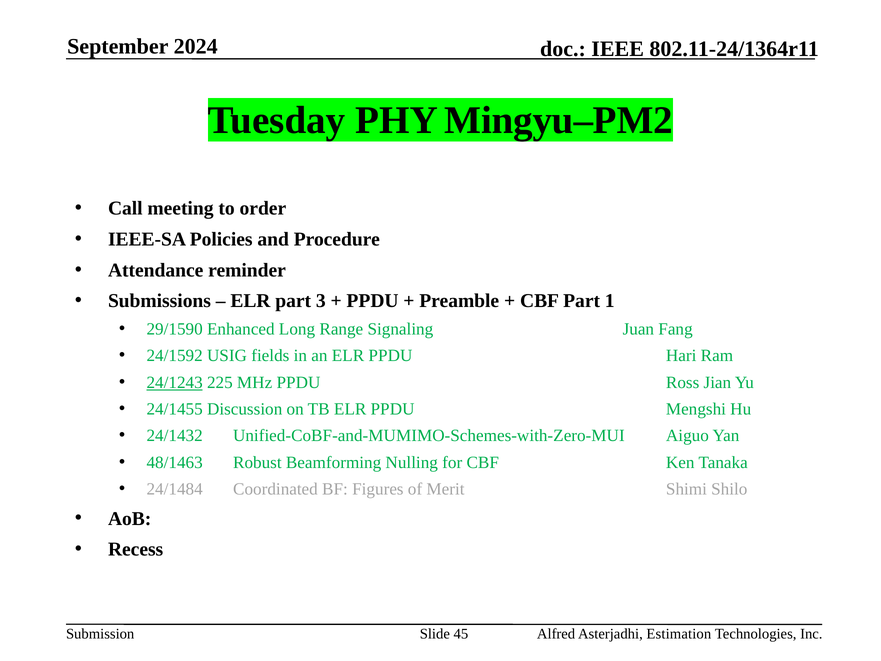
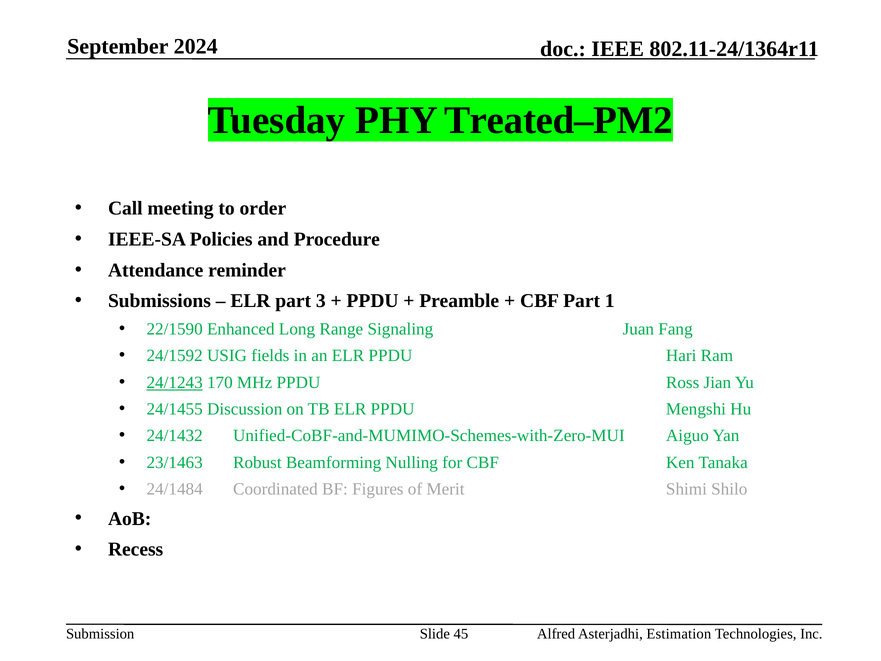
Mingyu–PM2: Mingyu–PM2 -> Treated–PM2
29/1590: 29/1590 -> 22/1590
225: 225 -> 170
48/1463: 48/1463 -> 23/1463
